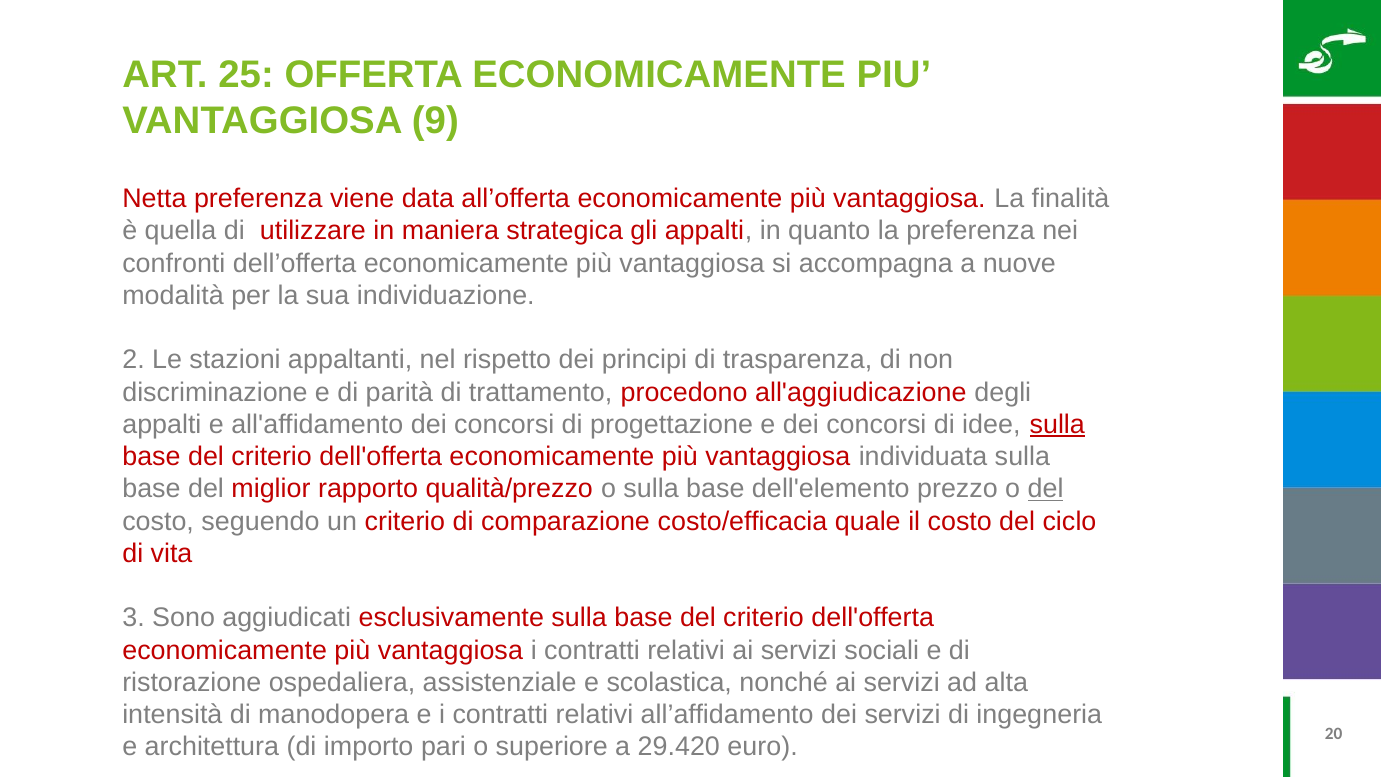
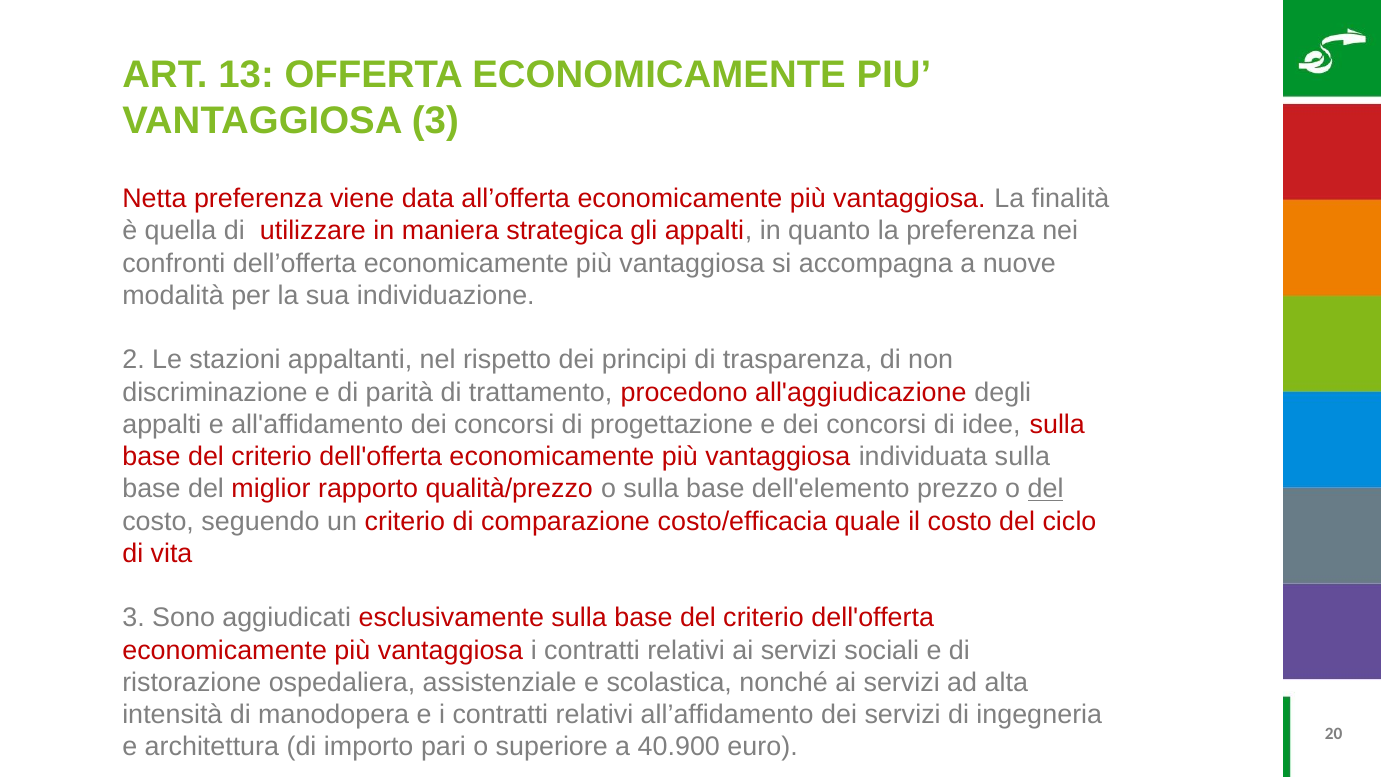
25: 25 -> 13
VANTAGGIOSA 9: 9 -> 3
sulla at (1057, 424) underline: present -> none
29.420: 29.420 -> 40.900
